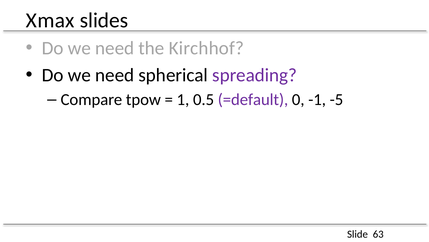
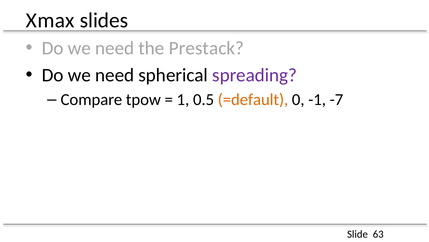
Kirchhof: Kirchhof -> Prestack
=default colour: purple -> orange
-5: -5 -> -7
